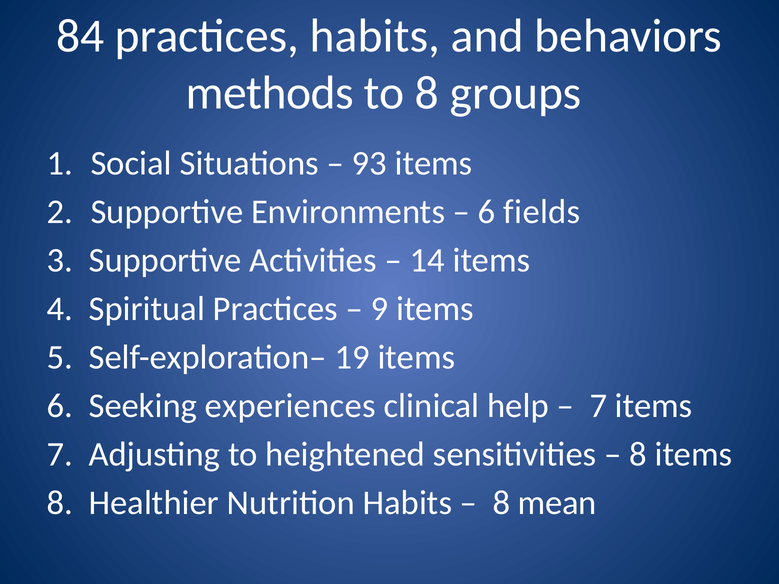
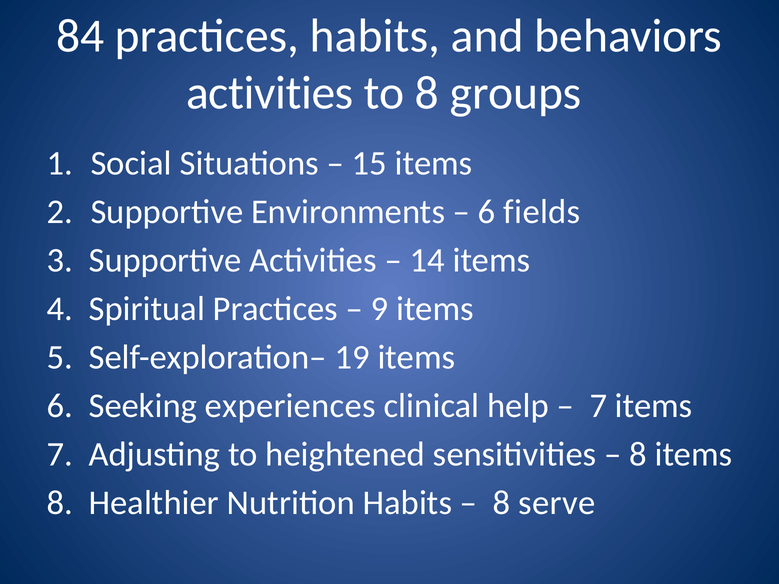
methods at (270, 93): methods -> activities
93: 93 -> 15
mean: mean -> serve
